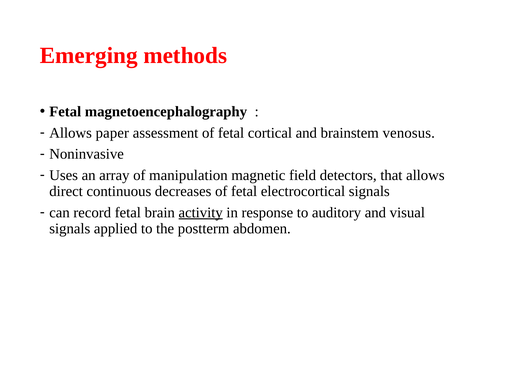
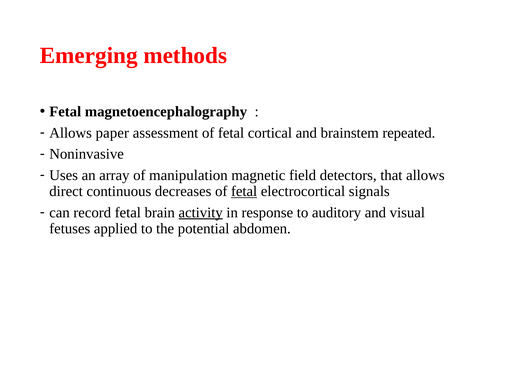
venosus: venosus -> repeated
fetal at (244, 191) underline: none -> present
signals at (70, 228): signals -> fetuses
postterm: postterm -> potential
